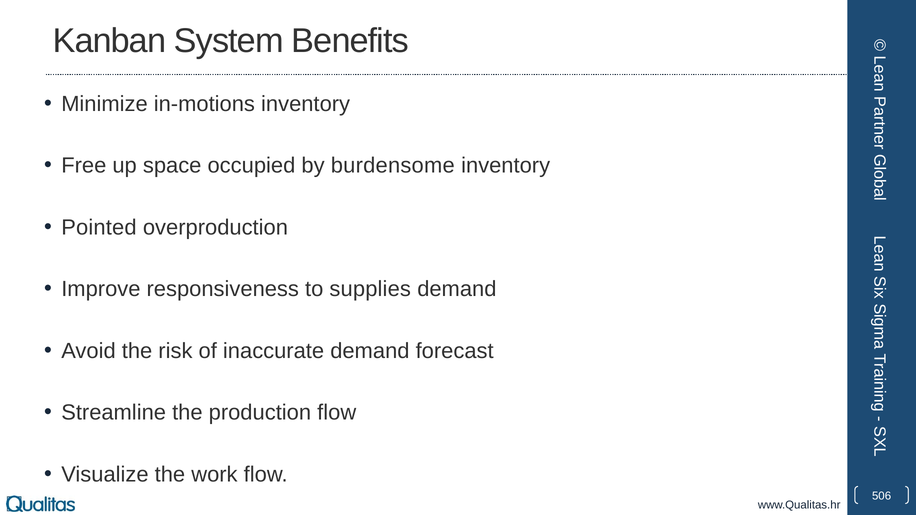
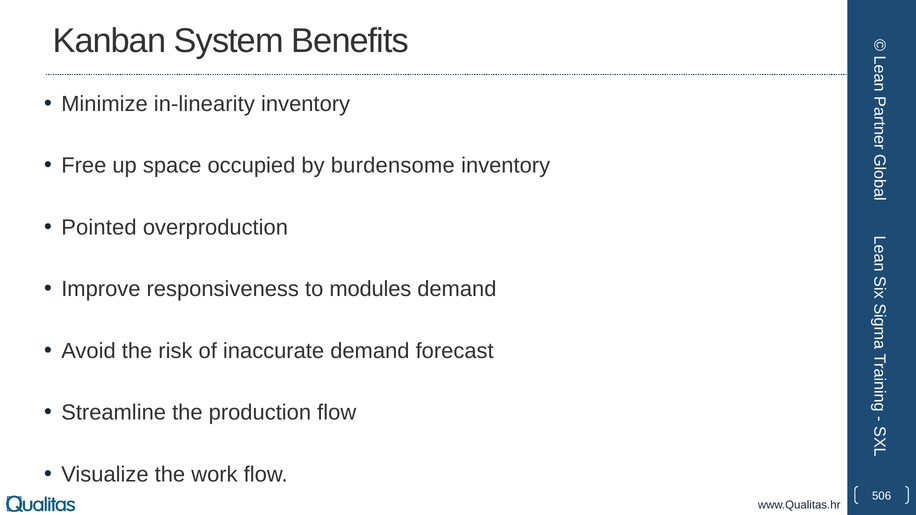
in-motions: in-motions -> in-linearity
supplies: supplies -> modules
